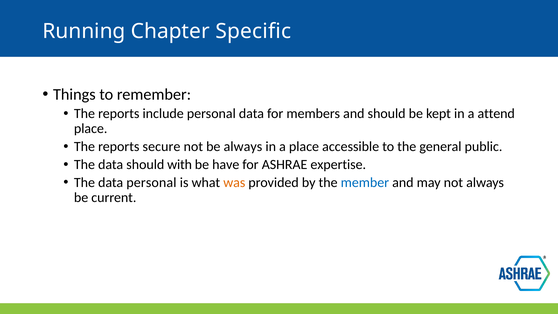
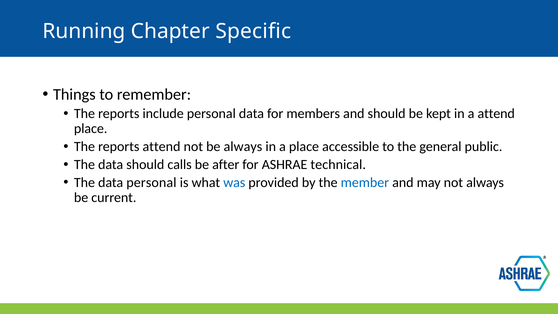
reports secure: secure -> attend
with: with -> calls
have: have -> after
expertise: expertise -> technical
was colour: orange -> blue
